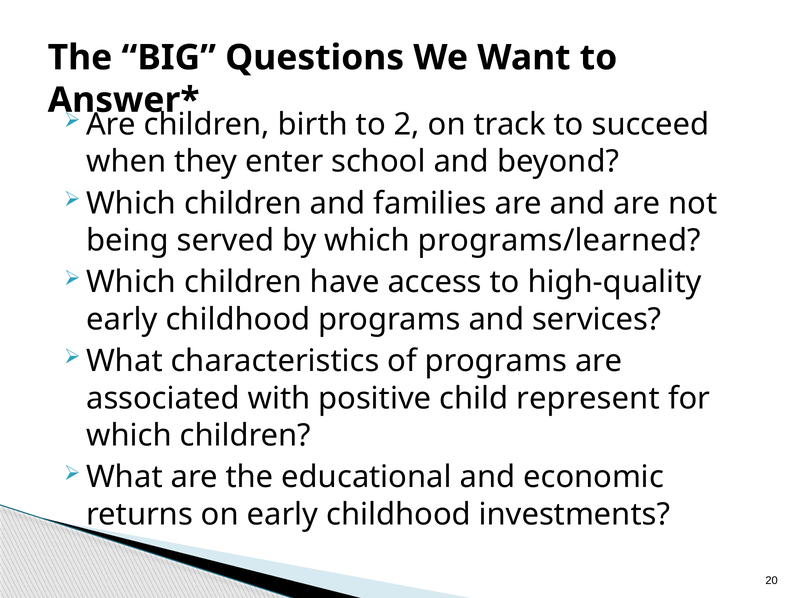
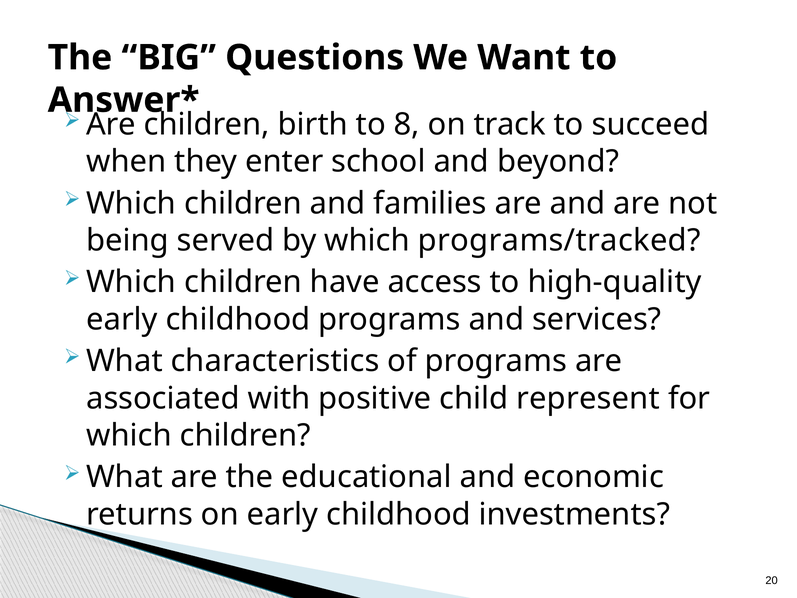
2: 2 -> 8
programs/learned: programs/learned -> programs/tracked
